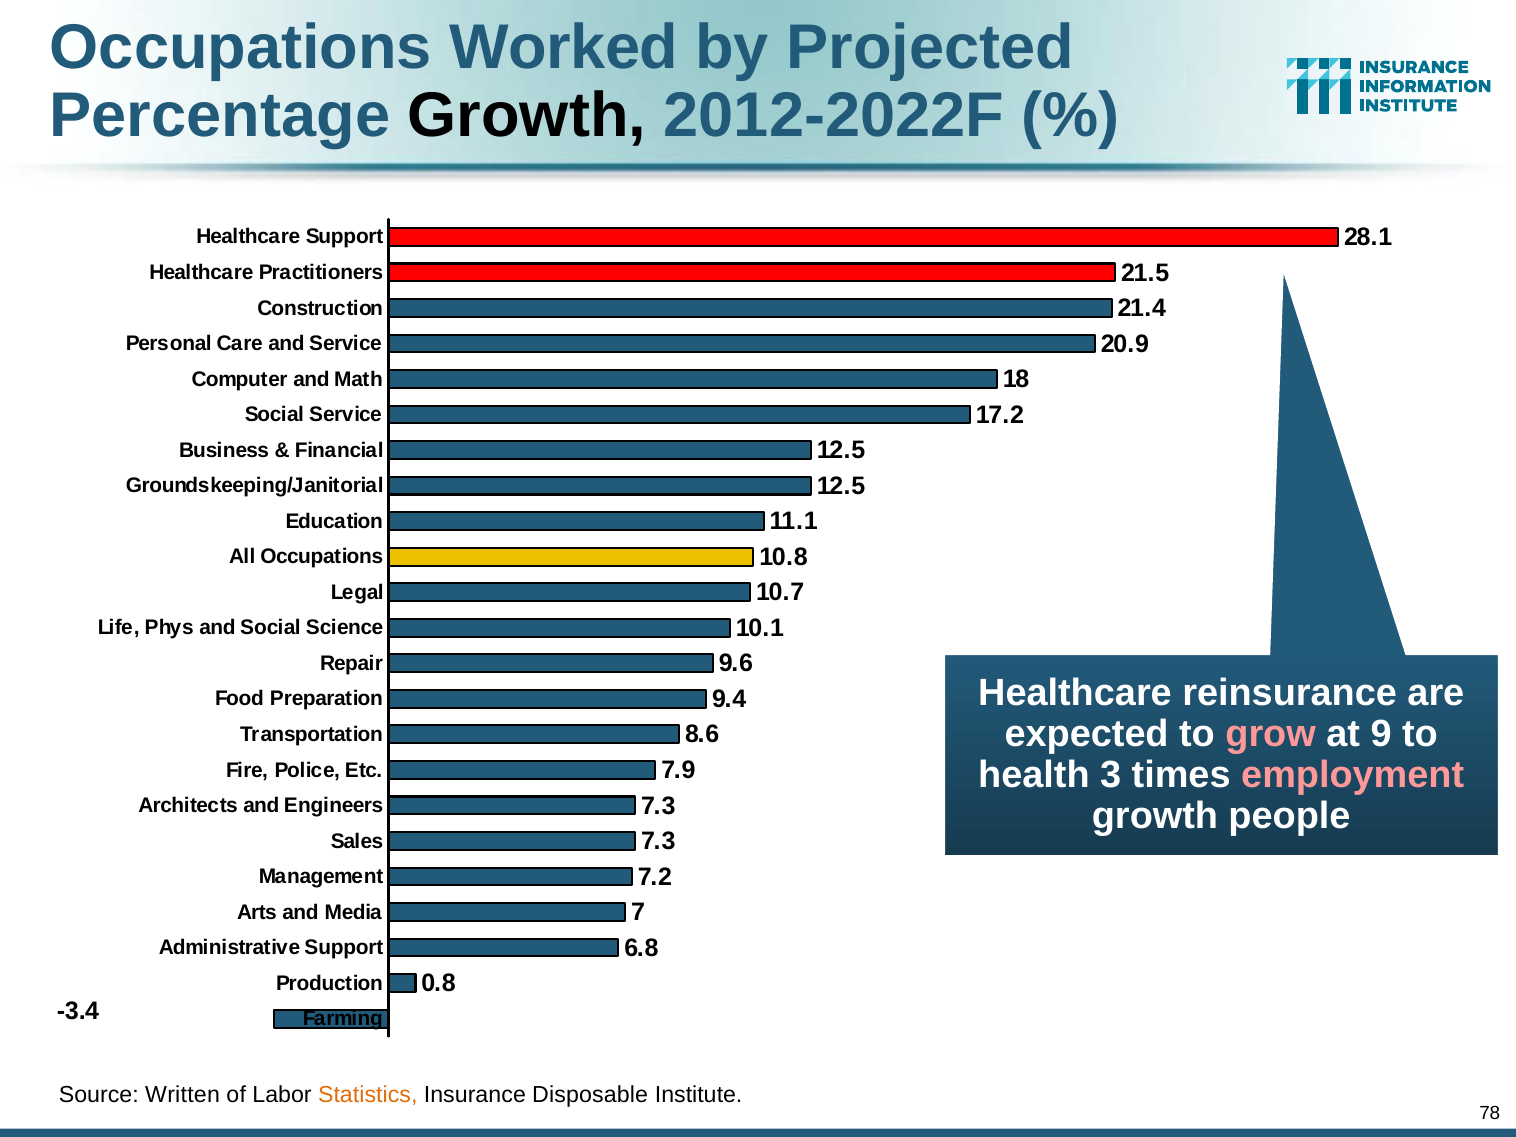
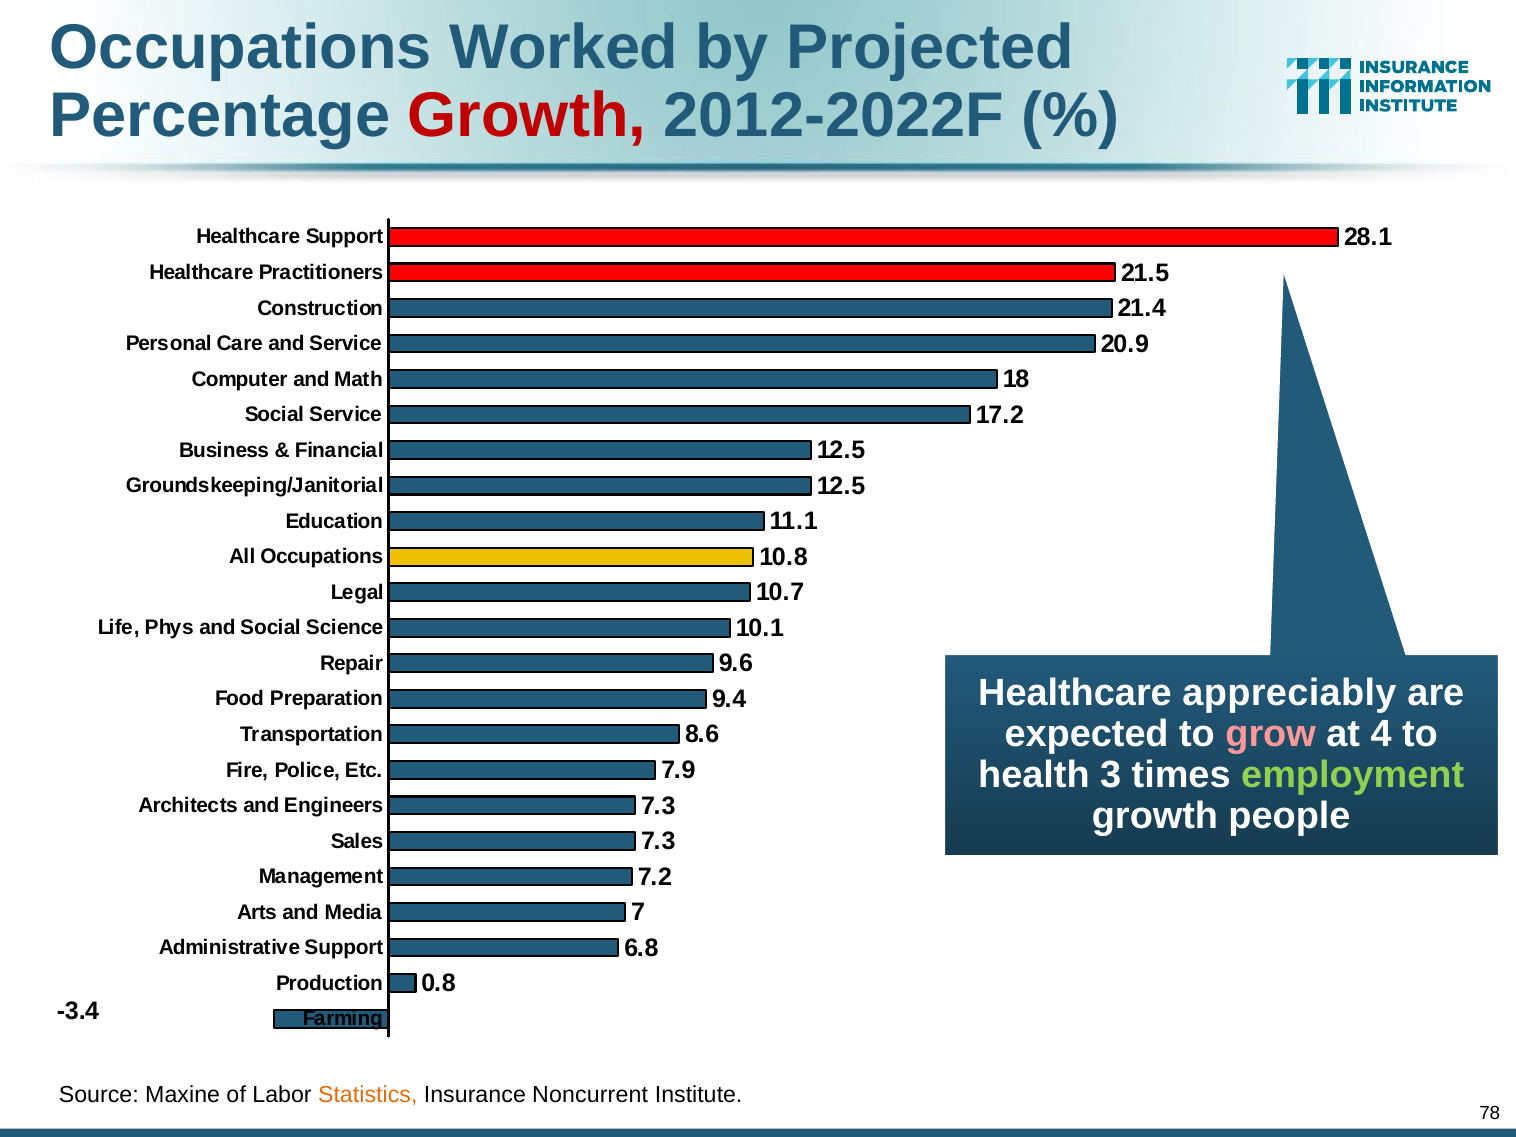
Growth at (527, 116) colour: black -> red
reinsurance: reinsurance -> appreciably
9: 9 -> 4
employment colour: pink -> light green
Written: Written -> Maxine
Disposable: Disposable -> Noncurrent
